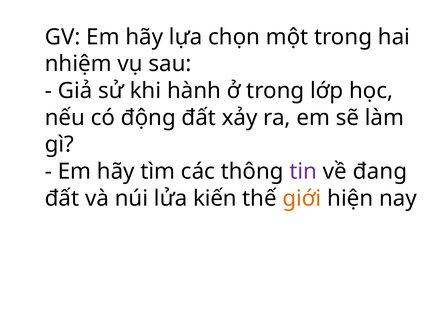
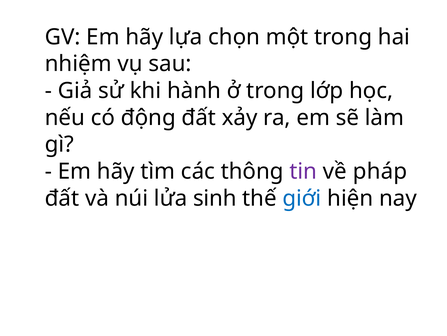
đang: đang -> pháp
kiến: kiến -> sinh
giới colour: orange -> blue
